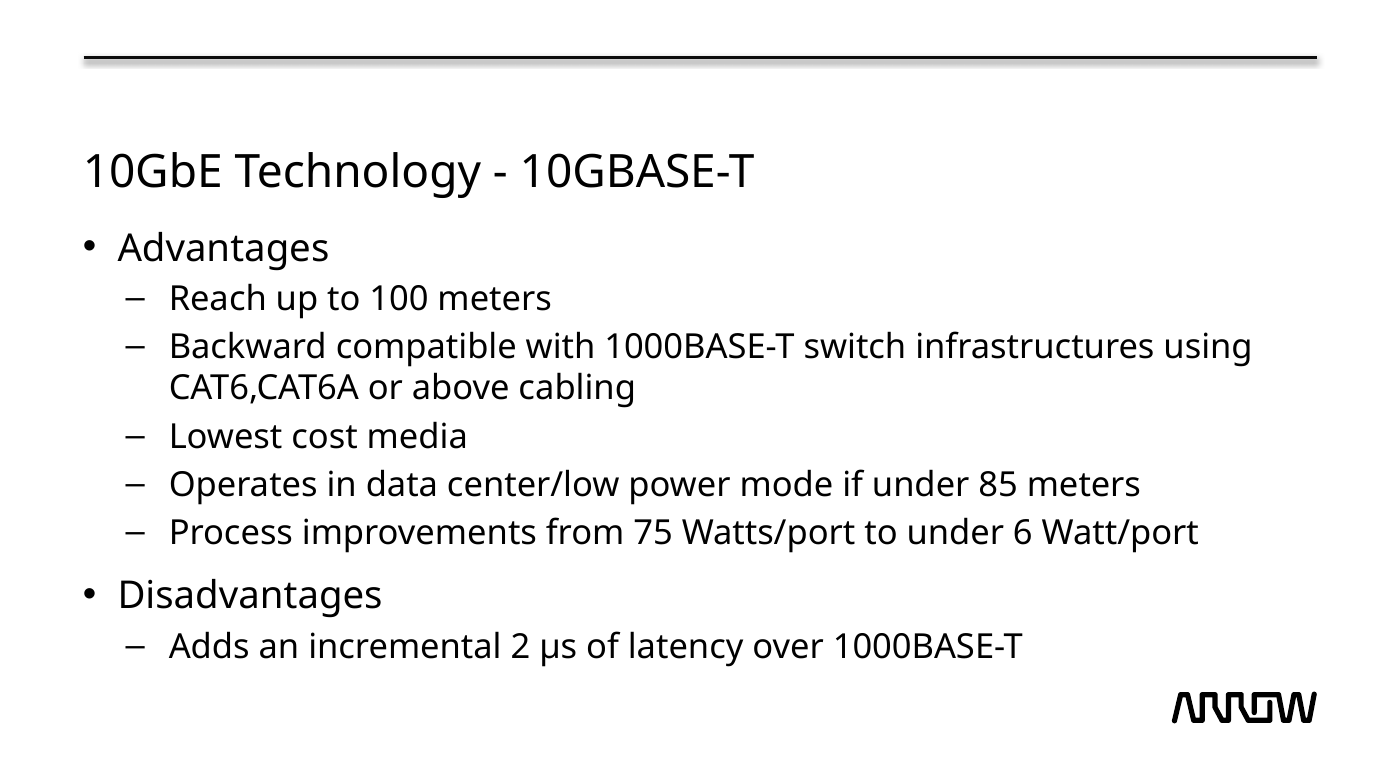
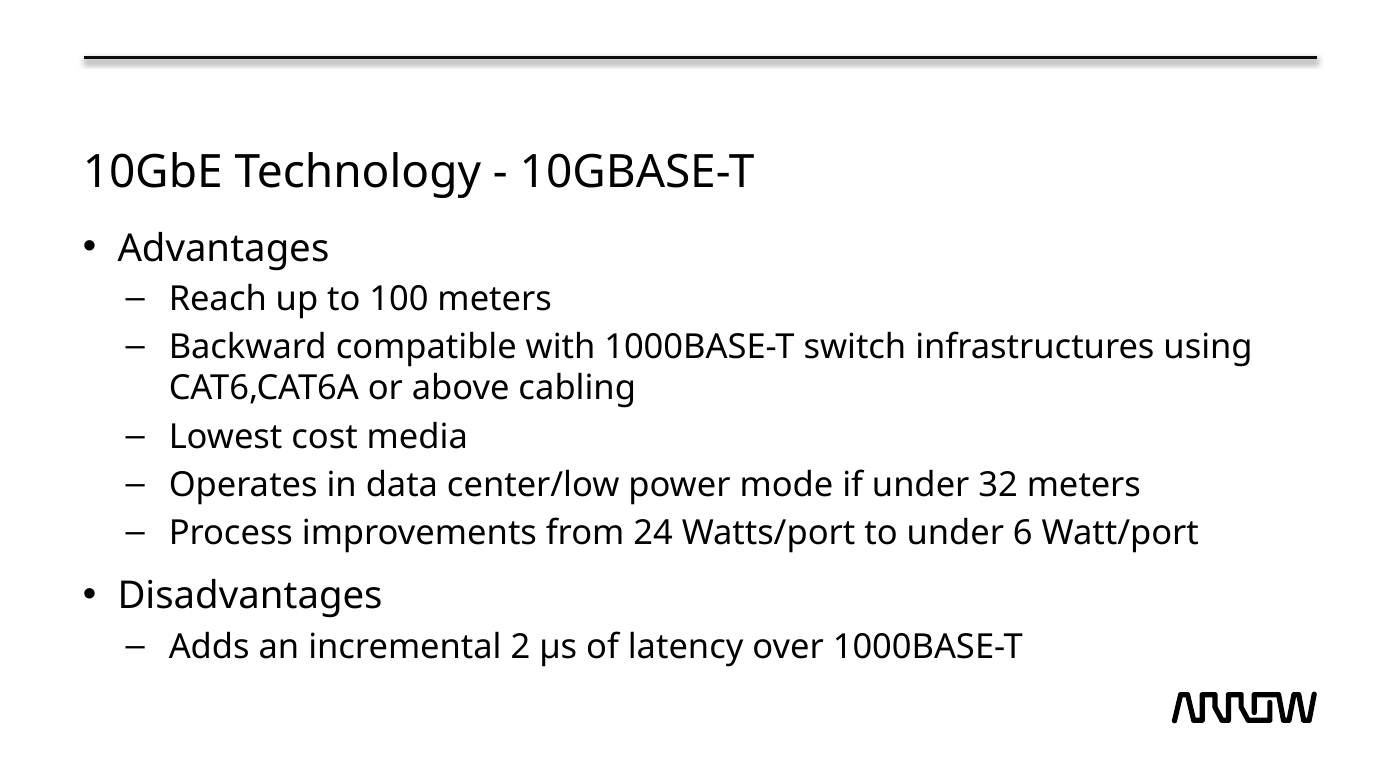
85: 85 -> 32
75: 75 -> 24
